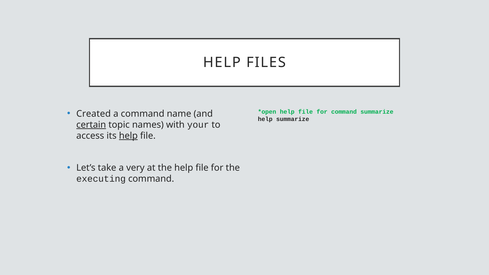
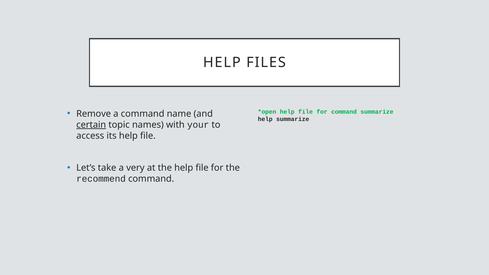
Created: Created -> Remove
help at (128, 136) underline: present -> none
executing: executing -> recommend
